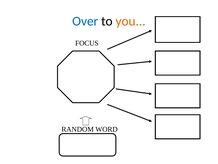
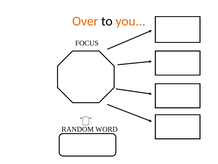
Over colour: blue -> orange
